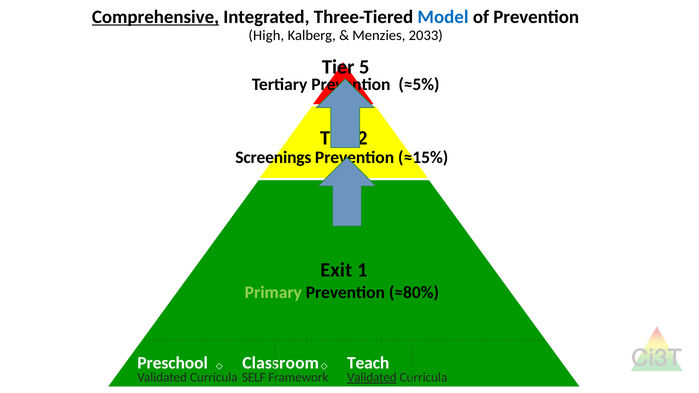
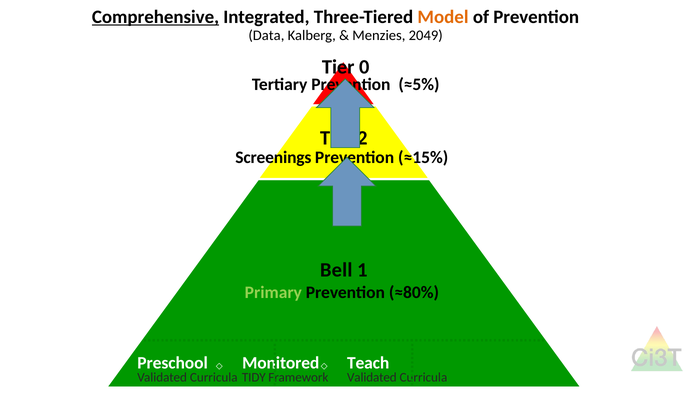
Model colour: blue -> orange
High: High -> Data
2033: 2033 -> 2049
5: 5 -> 0
Exit: Exit -> Bell
Classroom: Classroom -> Monitored
SELF: SELF -> TIDY
Validated at (372, 378) underline: present -> none
